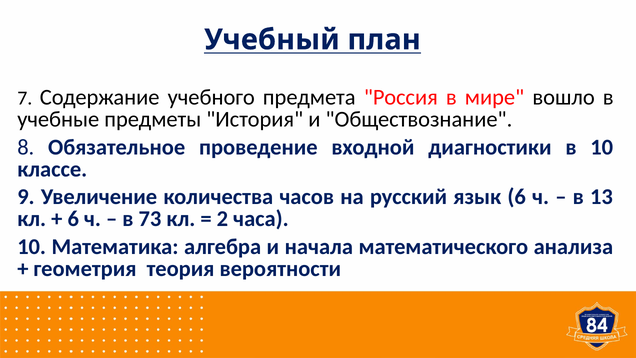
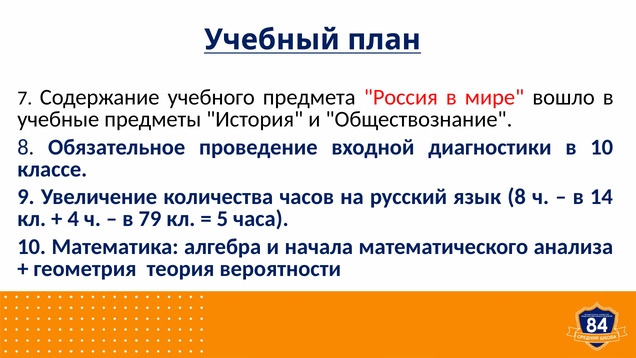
язык 6: 6 -> 8
13: 13 -> 14
6 at (73, 219): 6 -> 4
73: 73 -> 79
2: 2 -> 5
